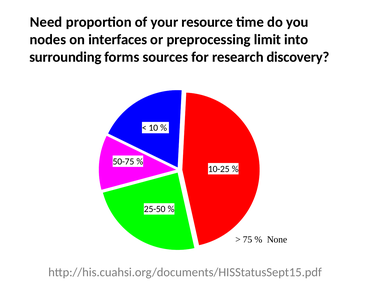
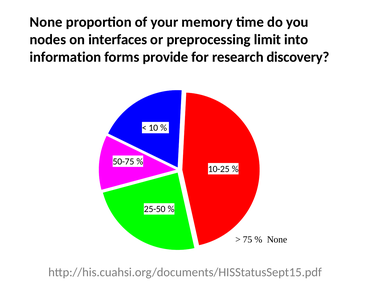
Need at (46, 22): Need -> None
resource: resource -> memory
surrounding: surrounding -> information
sources: sources -> provide
